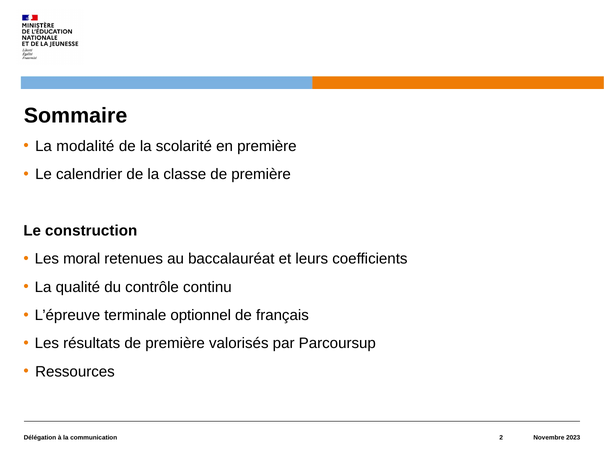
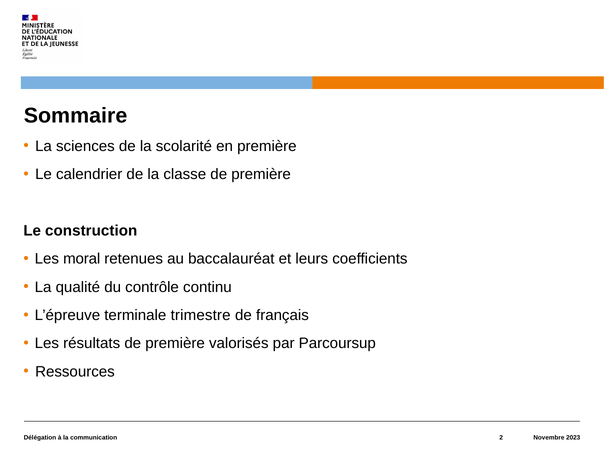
modalité: modalité -> sciences
optionnel: optionnel -> trimestre
